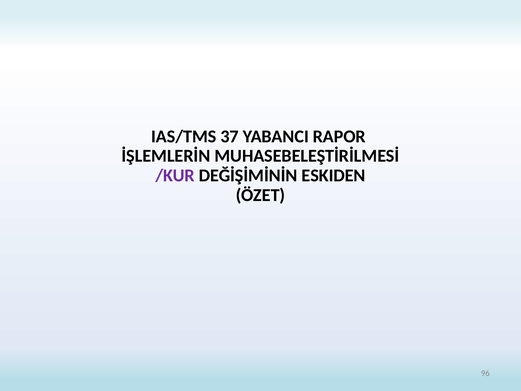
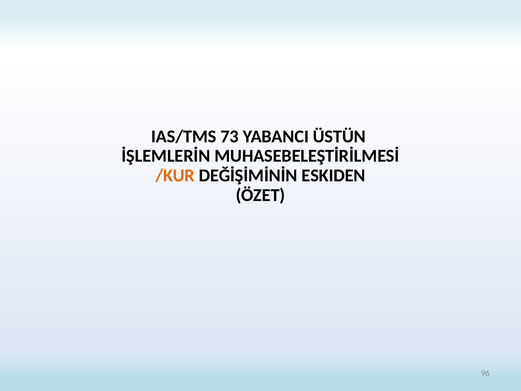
37: 37 -> 73
RAPOR: RAPOR -> ÜSTÜN
/KUR colour: purple -> orange
